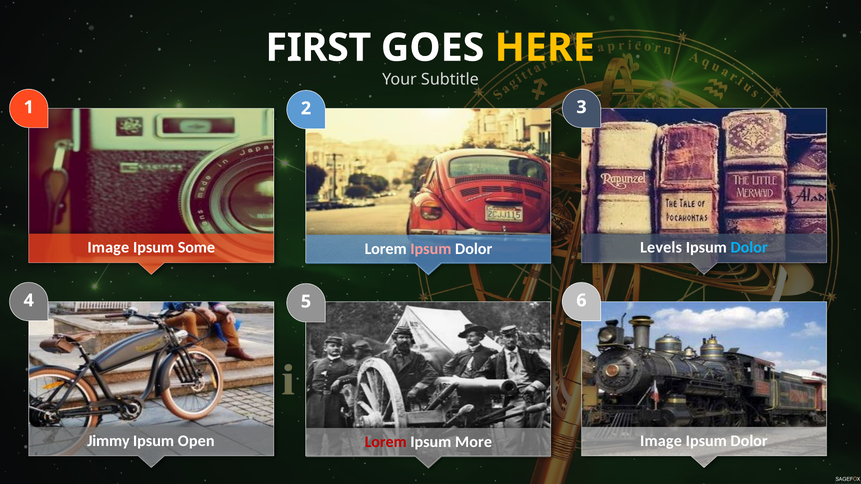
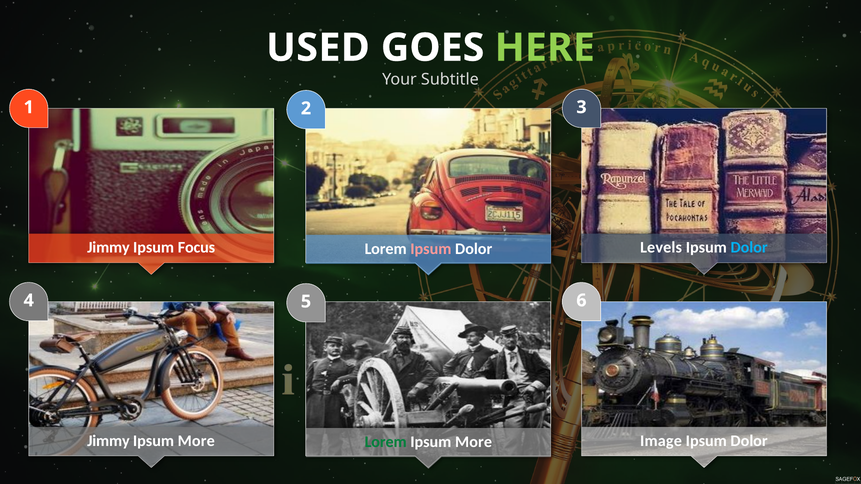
FIRST: FIRST -> USED
HERE colour: yellow -> light green
Image at (108, 248): Image -> Jimmy
Some: Some -> Focus
Open at (196, 441): Open -> More
Lorem at (386, 442) colour: red -> green
